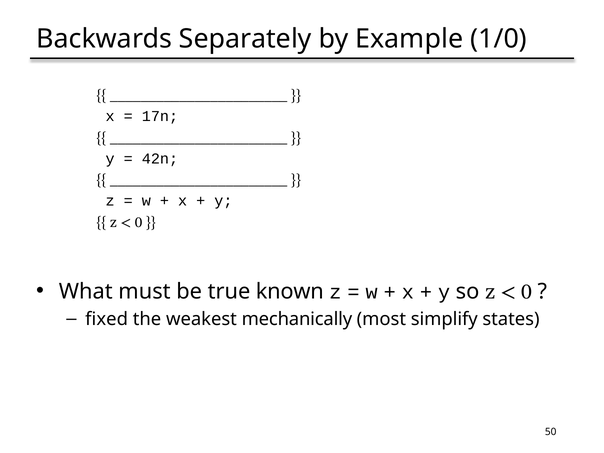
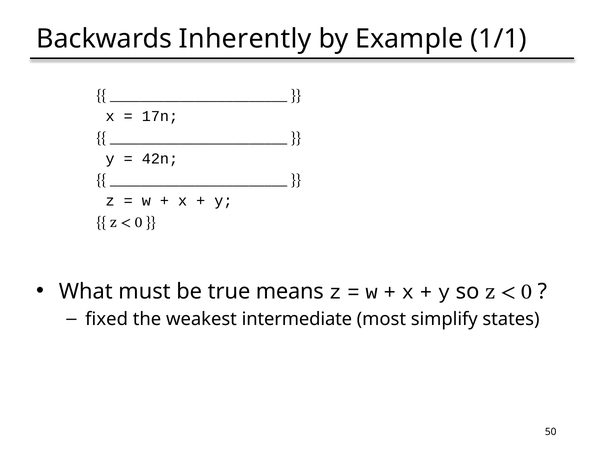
Separately: Separately -> Inherently
1/0: 1/0 -> 1/1
known: known -> means
mechanically: mechanically -> intermediate
